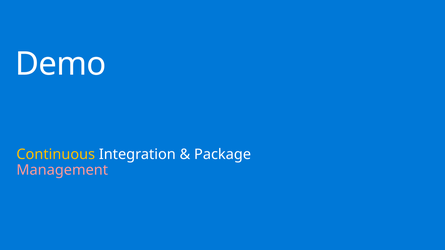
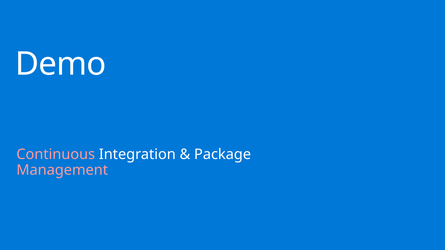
Continuous colour: yellow -> pink
